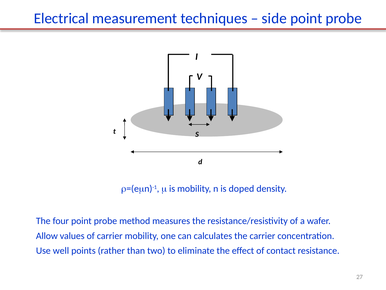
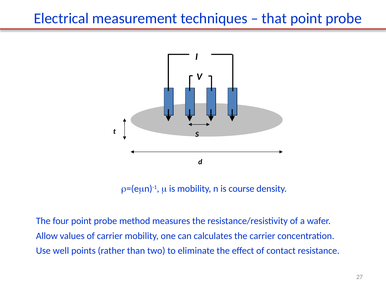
side: side -> that
doped: doped -> course
